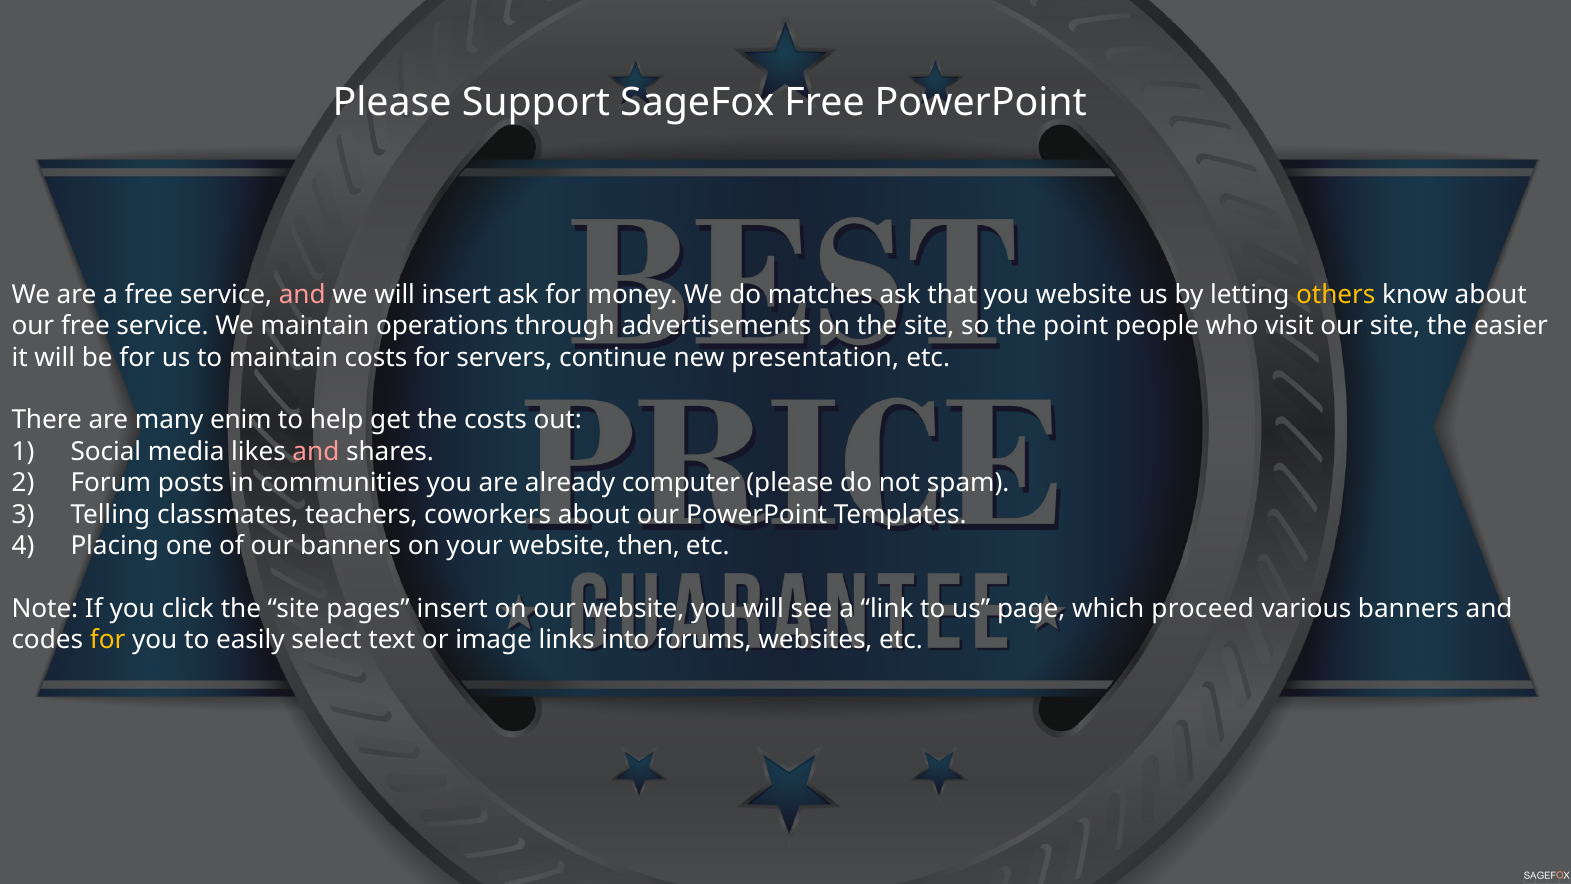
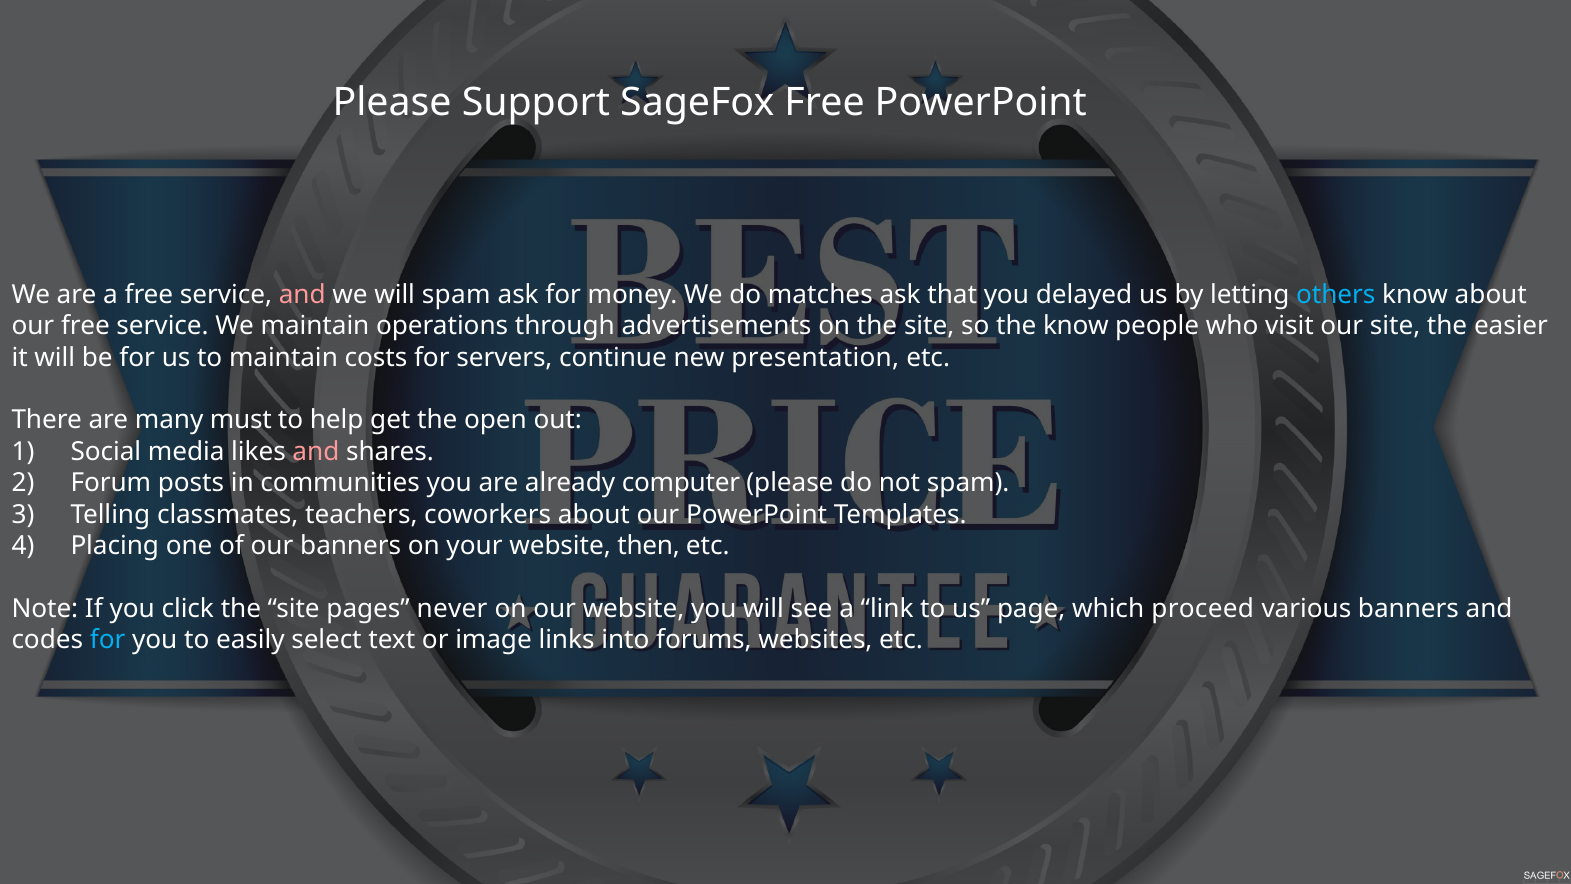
will insert: insert -> spam
you website: website -> delayed
others colour: yellow -> light blue
the point: point -> know
enim: enim -> must
the costs: costs -> open
pages insert: insert -> never
for at (108, 640) colour: yellow -> light blue
